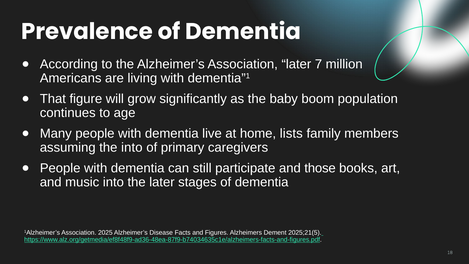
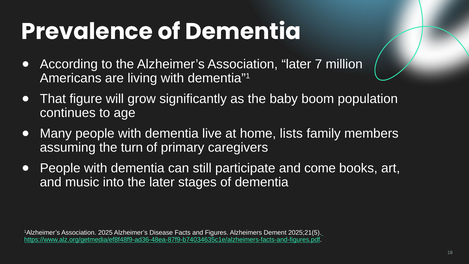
the into: into -> turn
those: those -> come
